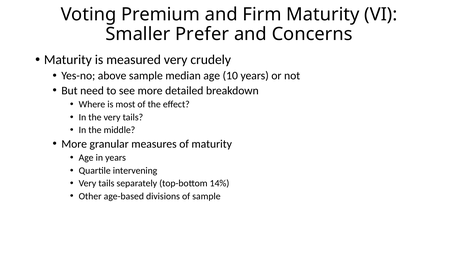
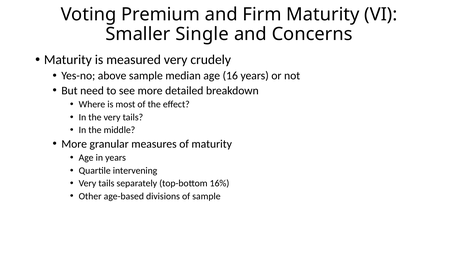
Prefer: Prefer -> Single
10: 10 -> 16
14%: 14% -> 16%
